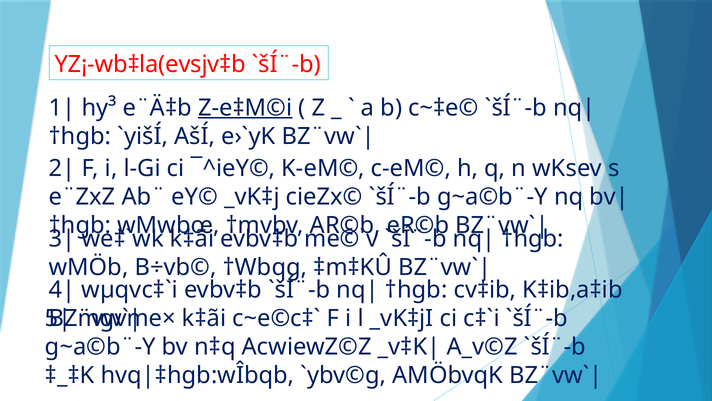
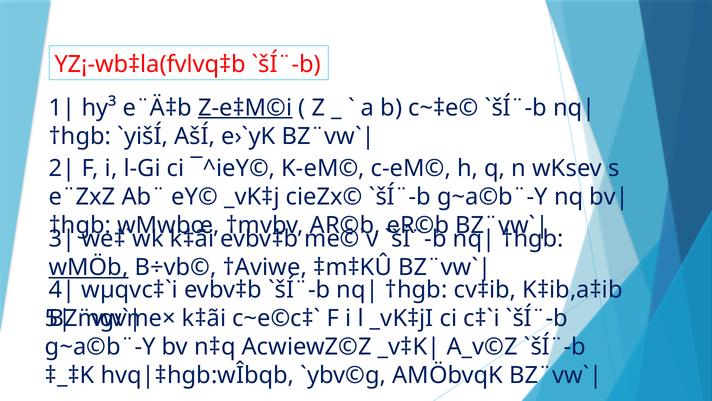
YZ¡-wb‡la(evsjv‡b: YZ¡-wb‡la(evsjv‡b -> YZ¡-wb‡la(fvlvq‡b
wMÖb underline: none -> present
†Wbqg: †Wbqg -> †Aviwe
